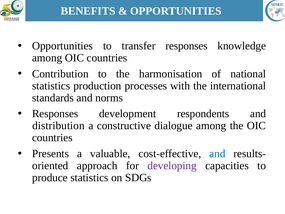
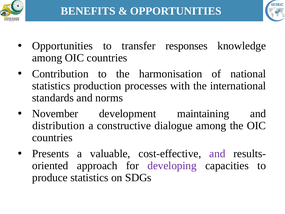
Responses at (55, 114): Responses -> November
respondents: respondents -> maintaining
and at (217, 153) colour: blue -> purple
